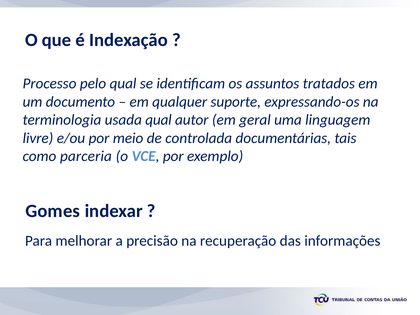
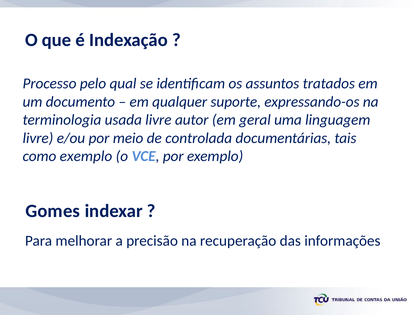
usada qual: qual -> livre
como parceria: parceria -> exemplo
